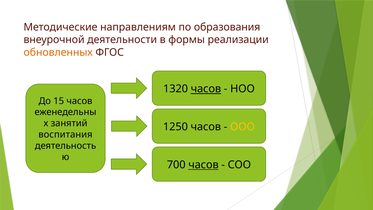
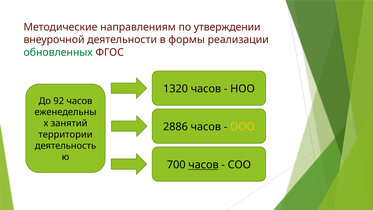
образования: образования -> утверждении
обновленных colour: orange -> green
часов at (206, 89) underline: present -> none
15: 15 -> 92
1250: 1250 -> 2886
воспитания: воспитания -> территории
